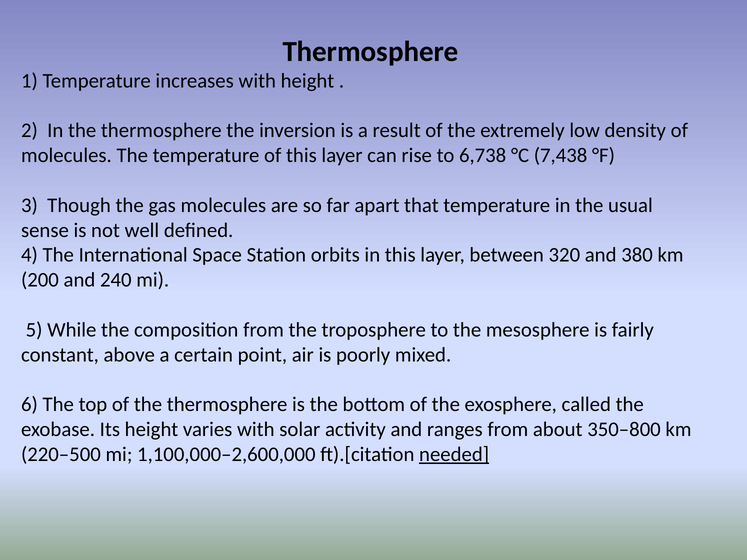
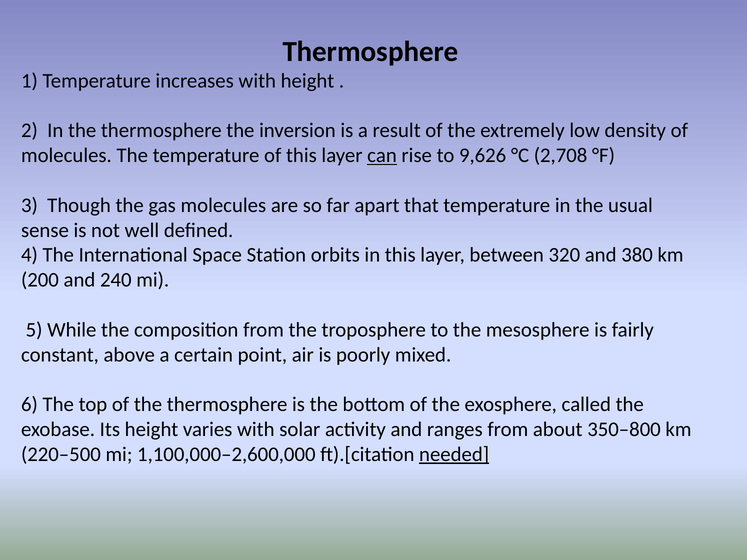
can underline: none -> present
6,738: 6,738 -> 9,626
7,438: 7,438 -> 2,708
